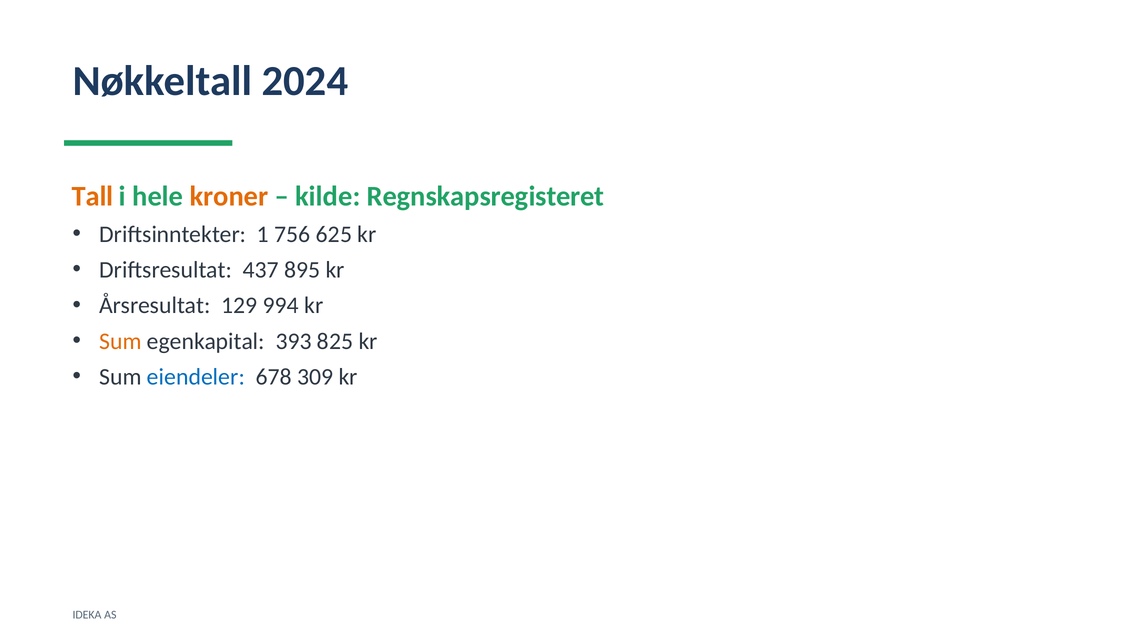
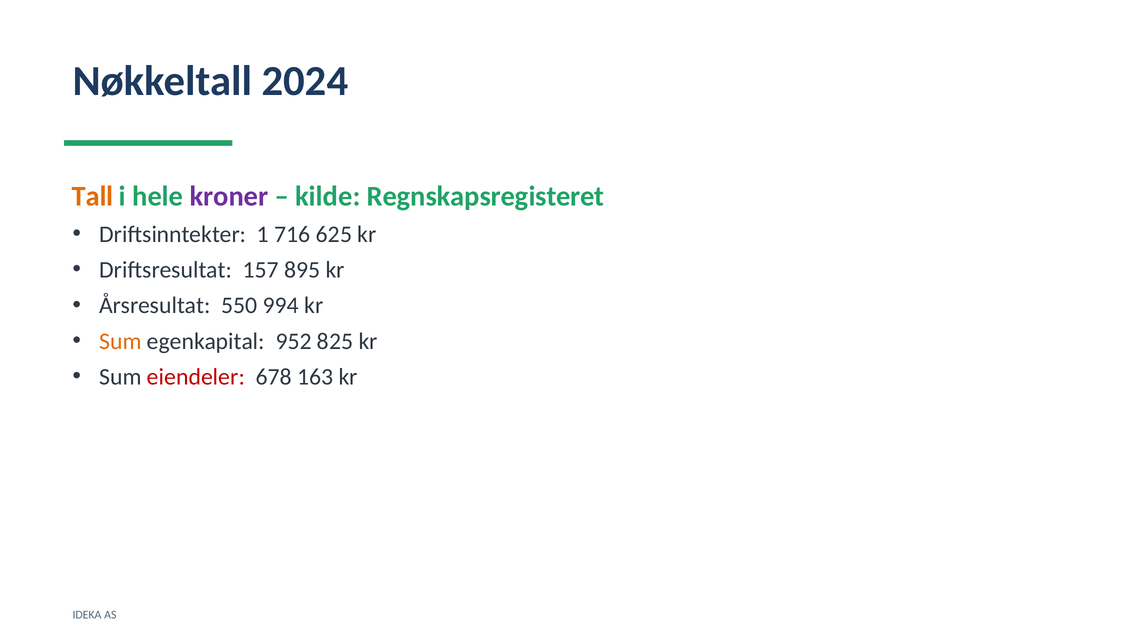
kroner colour: orange -> purple
756: 756 -> 716
437: 437 -> 157
129: 129 -> 550
393: 393 -> 952
eiendeler colour: blue -> red
309: 309 -> 163
